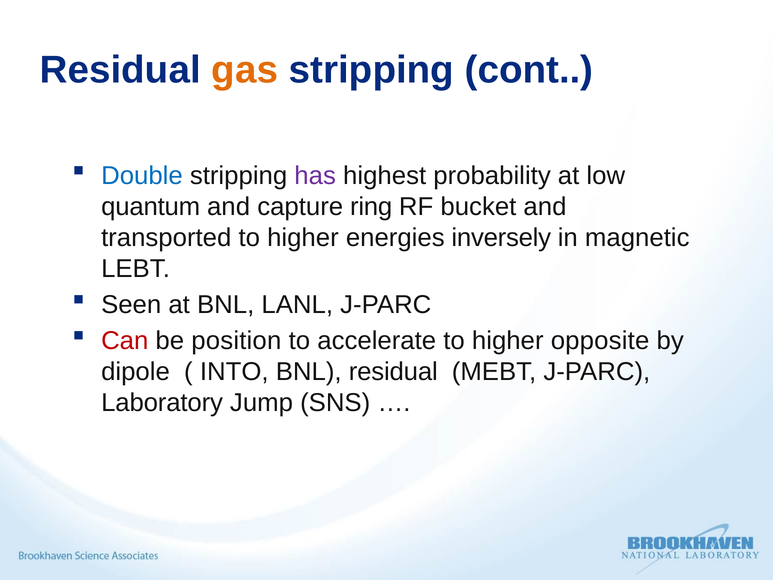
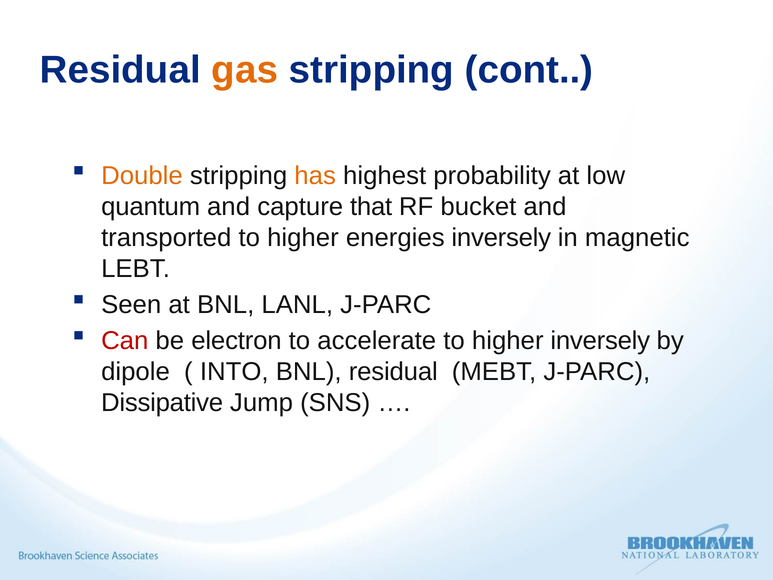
Double colour: blue -> orange
has colour: purple -> orange
ring: ring -> that
position: position -> electron
higher opposite: opposite -> inversely
Laboratory: Laboratory -> Dissipative
